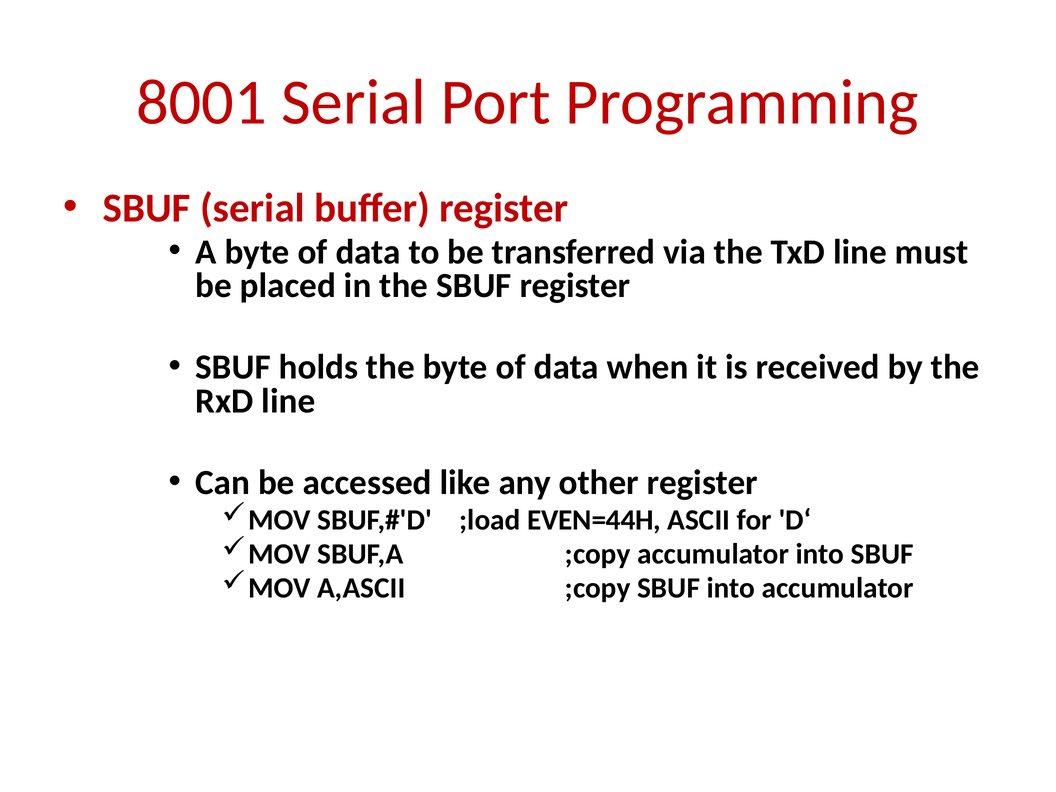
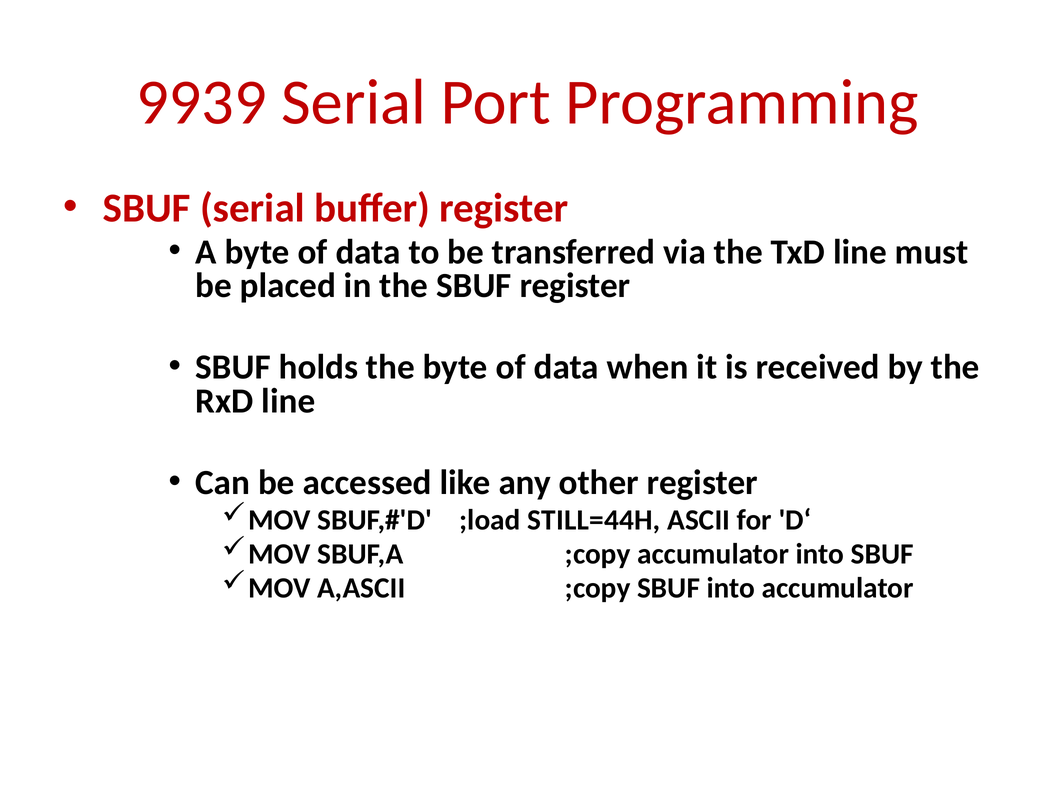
8001: 8001 -> 9939
EVEN=44H: EVEN=44H -> STILL=44H
